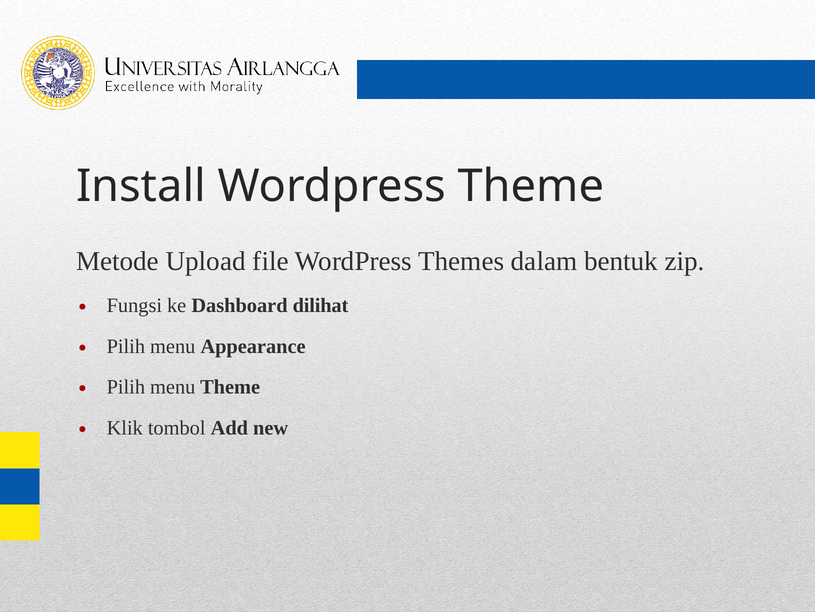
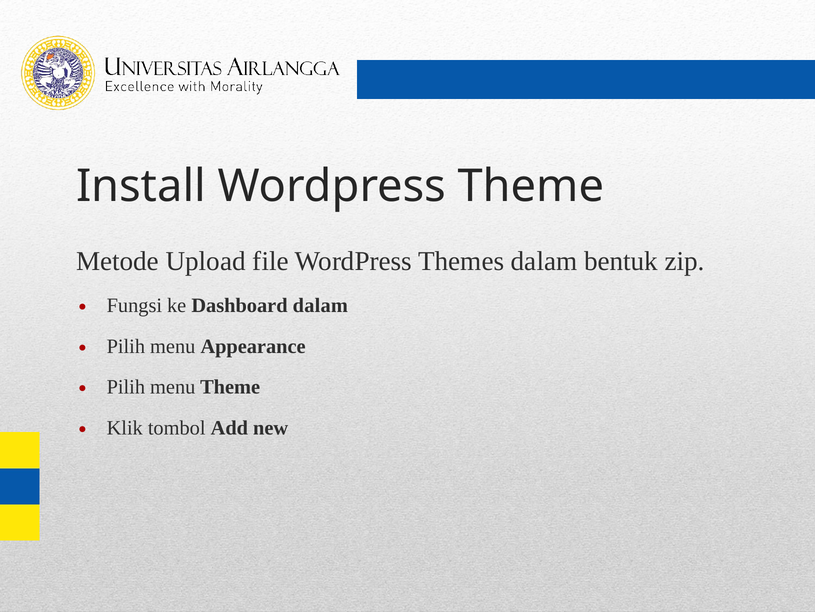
Dashboard dilihat: dilihat -> dalam
